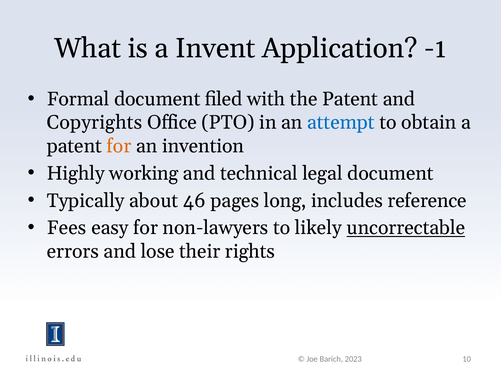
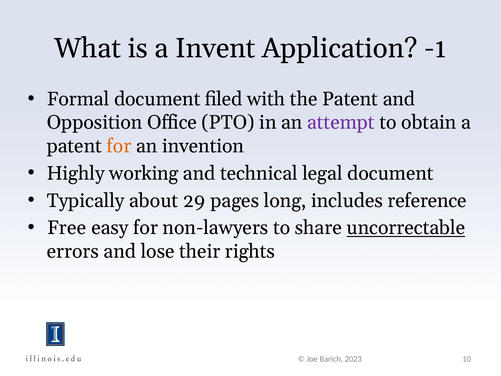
Copyrights: Copyrights -> Opposition
attempt colour: blue -> purple
46: 46 -> 29
Fees: Fees -> Free
likely: likely -> share
